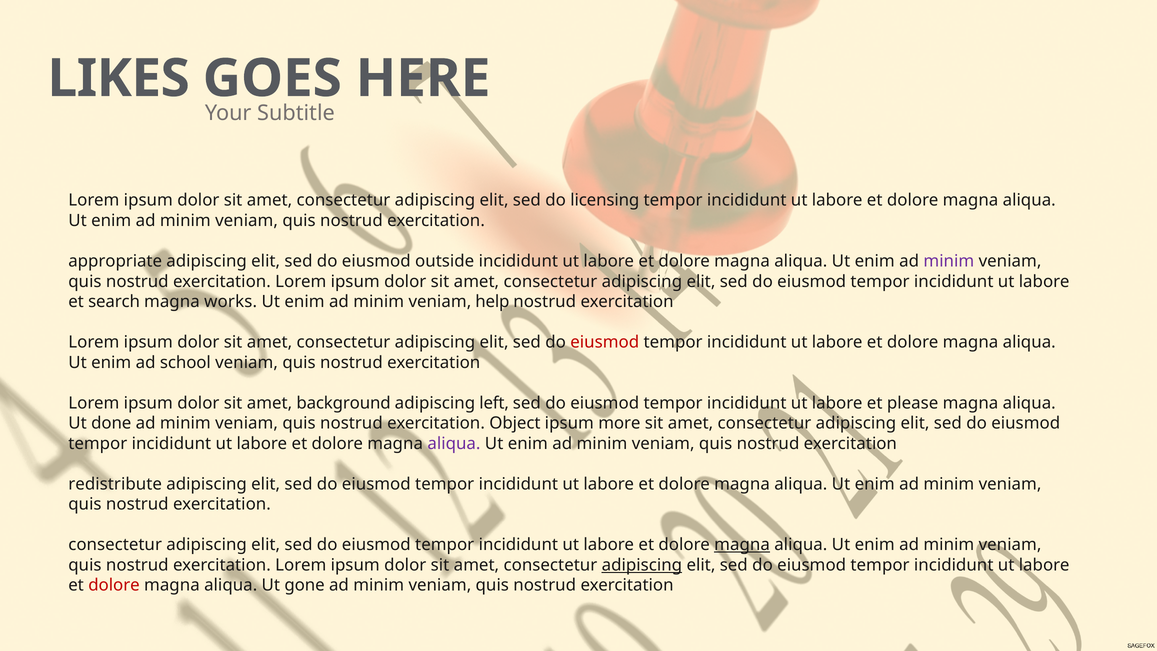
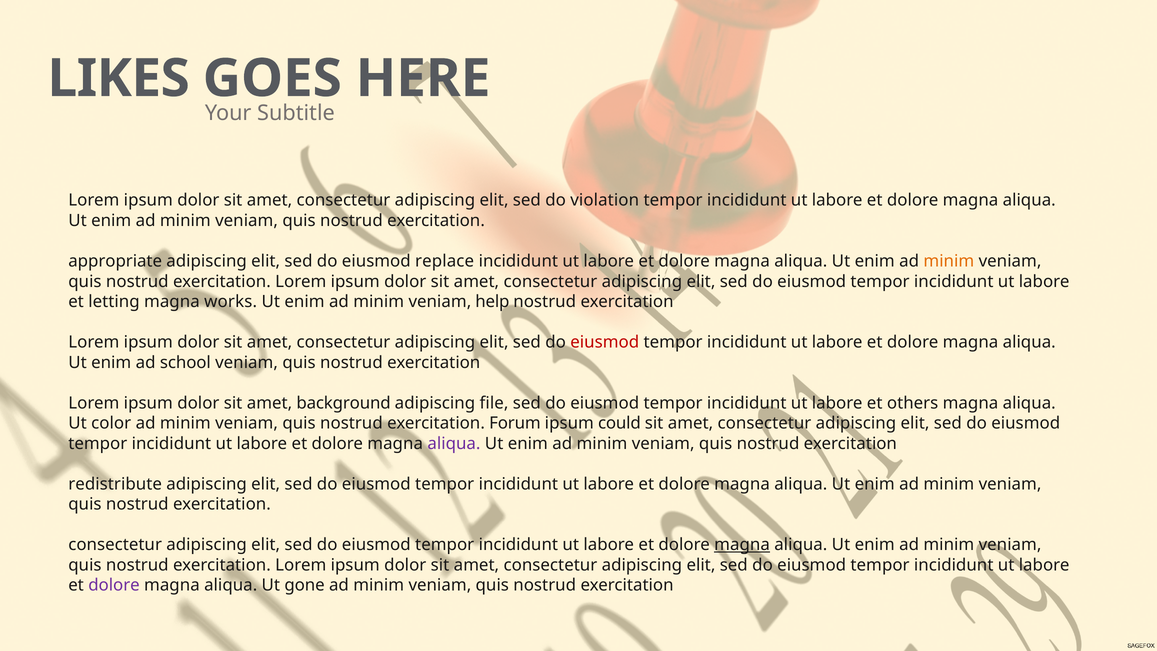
licensing: licensing -> violation
outside: outside -> replace
minim at (949, 261) colour: purple -> orange
search: search -> letting
left: left -> file
please: please -> others
done: done -> color
Object: Object -> Forum
more: more -> could
adipiscing at (642, 565) underline: present -> none
dolore at (114, 585) colour: red -> purple
